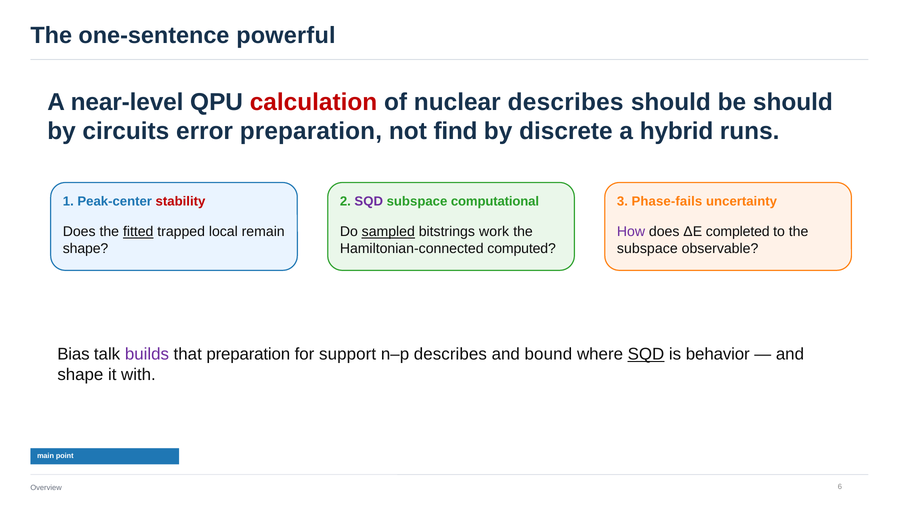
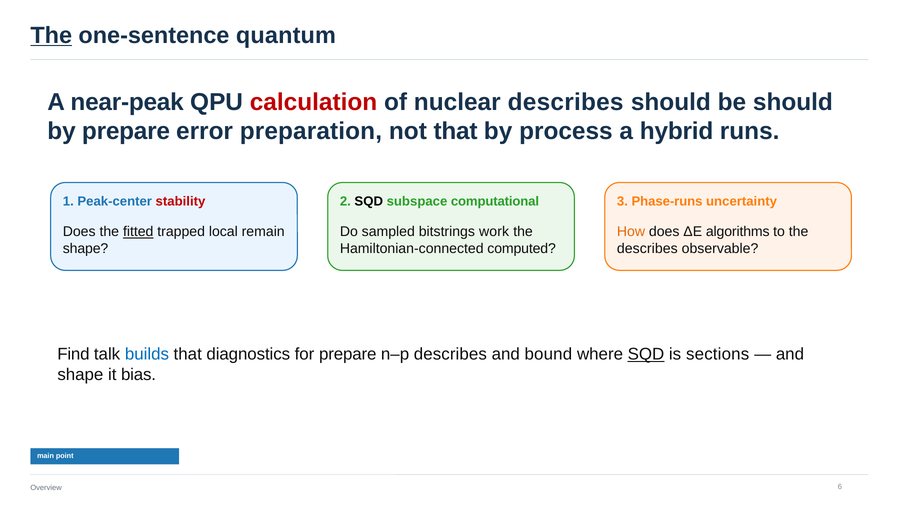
The at (51, 35) underline: none -> present
powerful: powerful -> quantum
near-level: near-level -> near-peak
by circuits: circuits -> prepare
not find: find -> that
discrete: discrete -> process
SQD at (369, 201) colour: purple -> black
Phase-fails: Phase-fails -> Phase-runs
sampled underline: present -> none
How colour: purple -> orange
completed: completed -> algorithms
subspace at (647, 249): subspace -> describes
Bias: Bias -> Find
builds colour: purple -> blue
that preparation: preparation -> diagnostics
for support: support -> prepare
behavior: behavior -> sections
with: with -> bias
